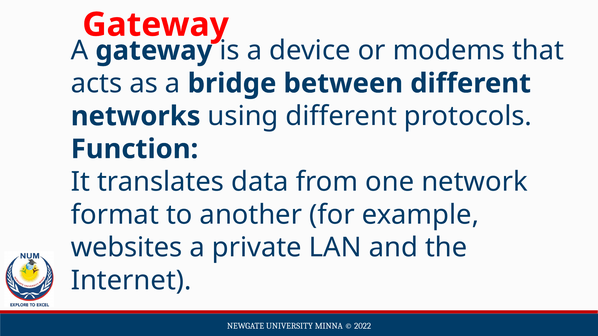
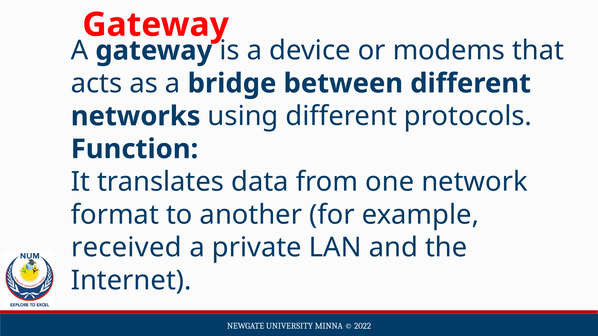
websites: websites -> received
